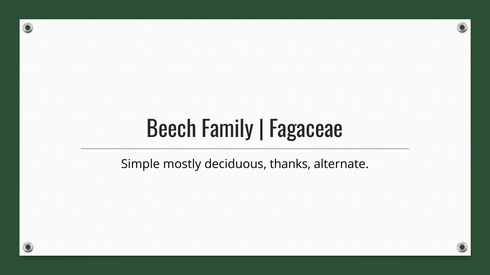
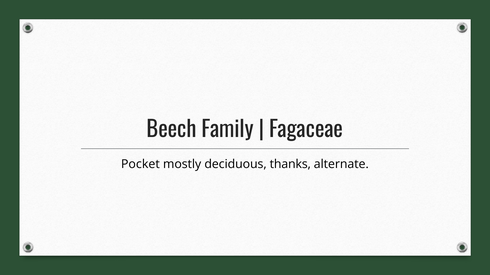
Simple: Simple -> Pocket
